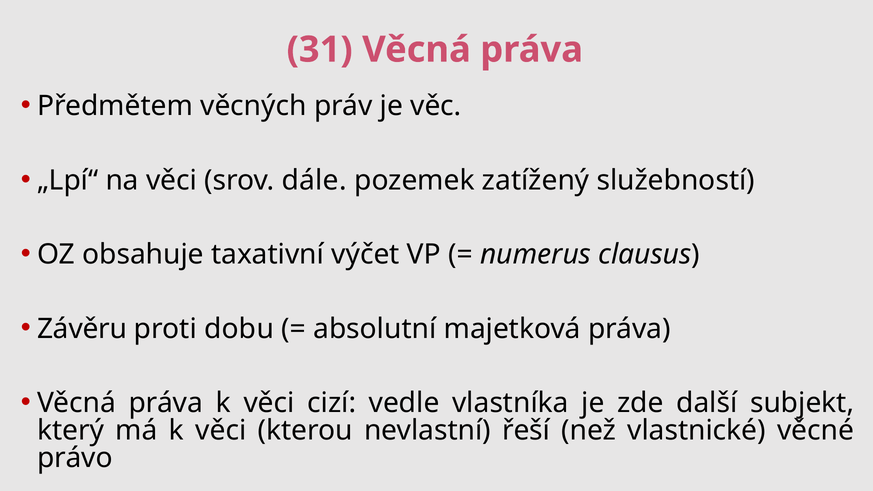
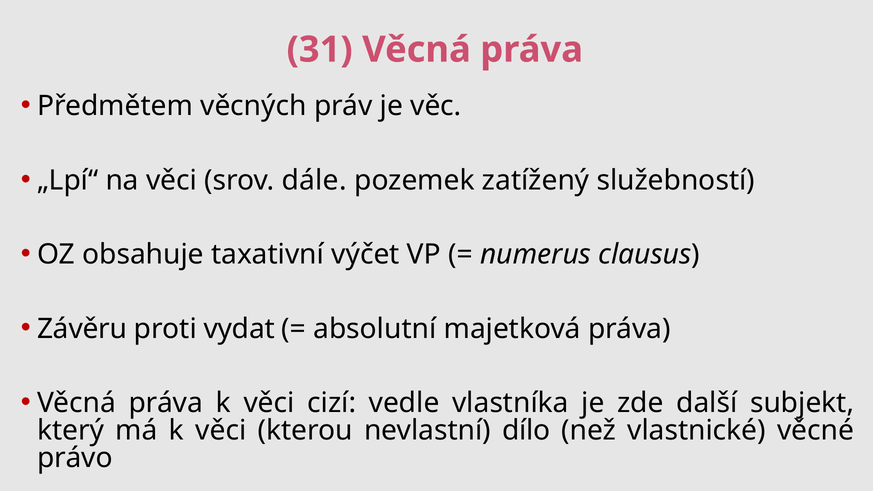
dobu: dobu -> vydat
řeší: řeší -> dílo
